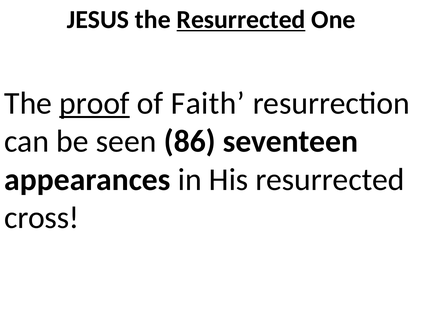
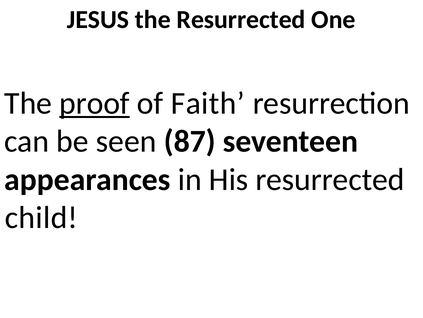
Resurrected at (241, 19) underline: present -> none
86: 86 -> 87
cross: cross -> child
